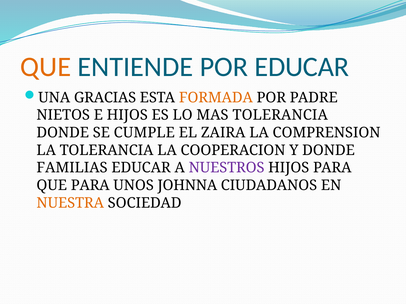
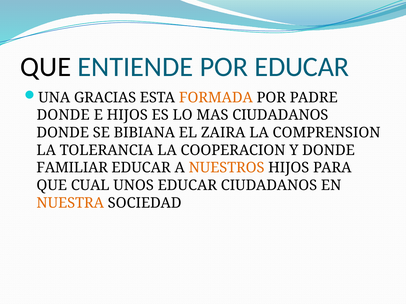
QUE at (46, 67) colour: orange -> black
NIETOS at (63, 115): NIETOS -> DONDE
MAS TOLERANCIA: TOLERANCIA -> CIUDADANOS
CUMPLE: CUMPLE -> BIBIANA
FAMILIAS: FAMILIAS -> FAMILIAR
NUESTROS colour: purple -> orange
QUE PARA: PARA -> CUAL
UNOS JOHNNA: JOHNNA -> EDUCAR
